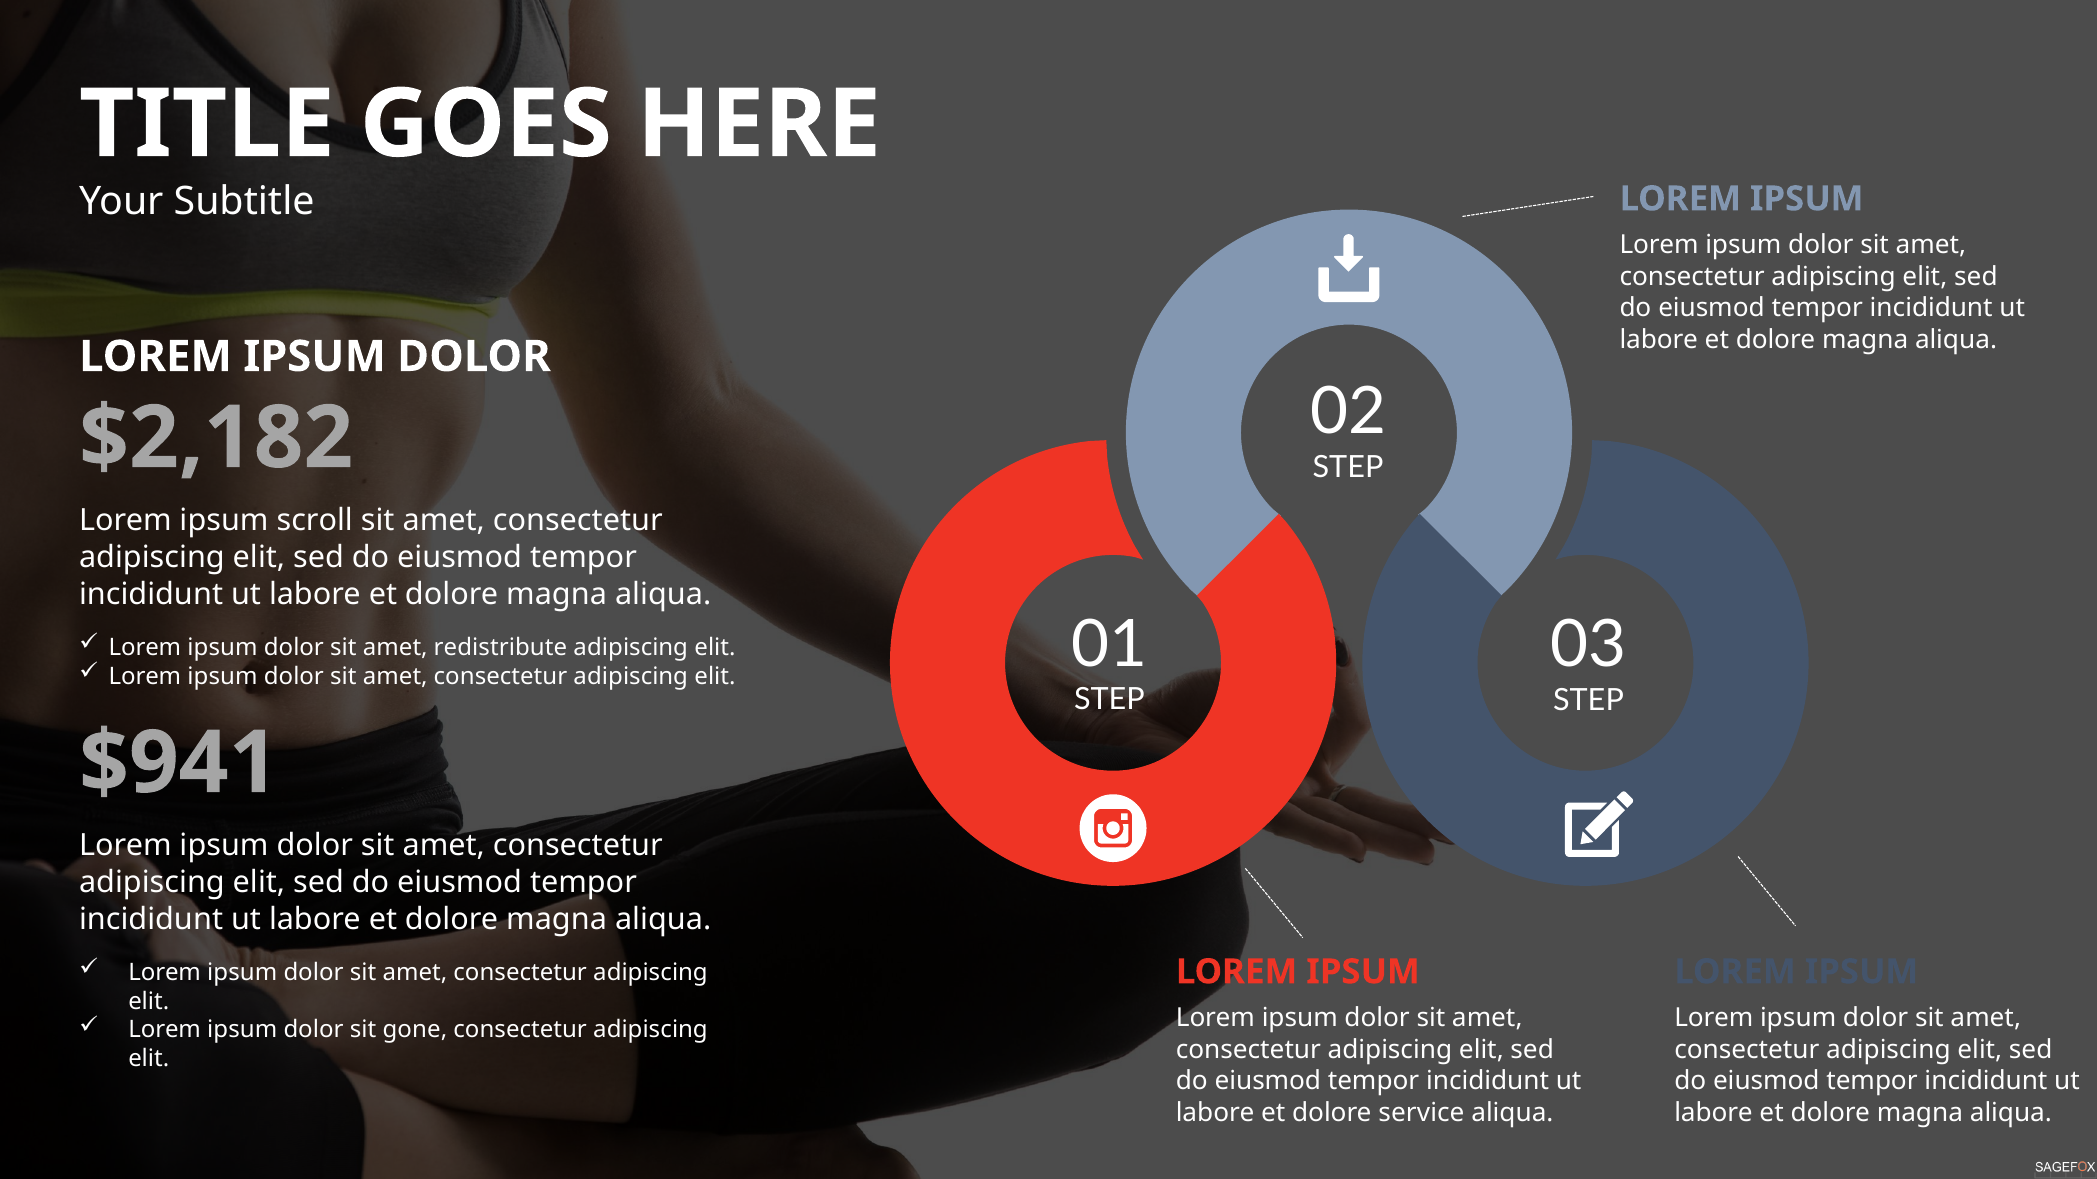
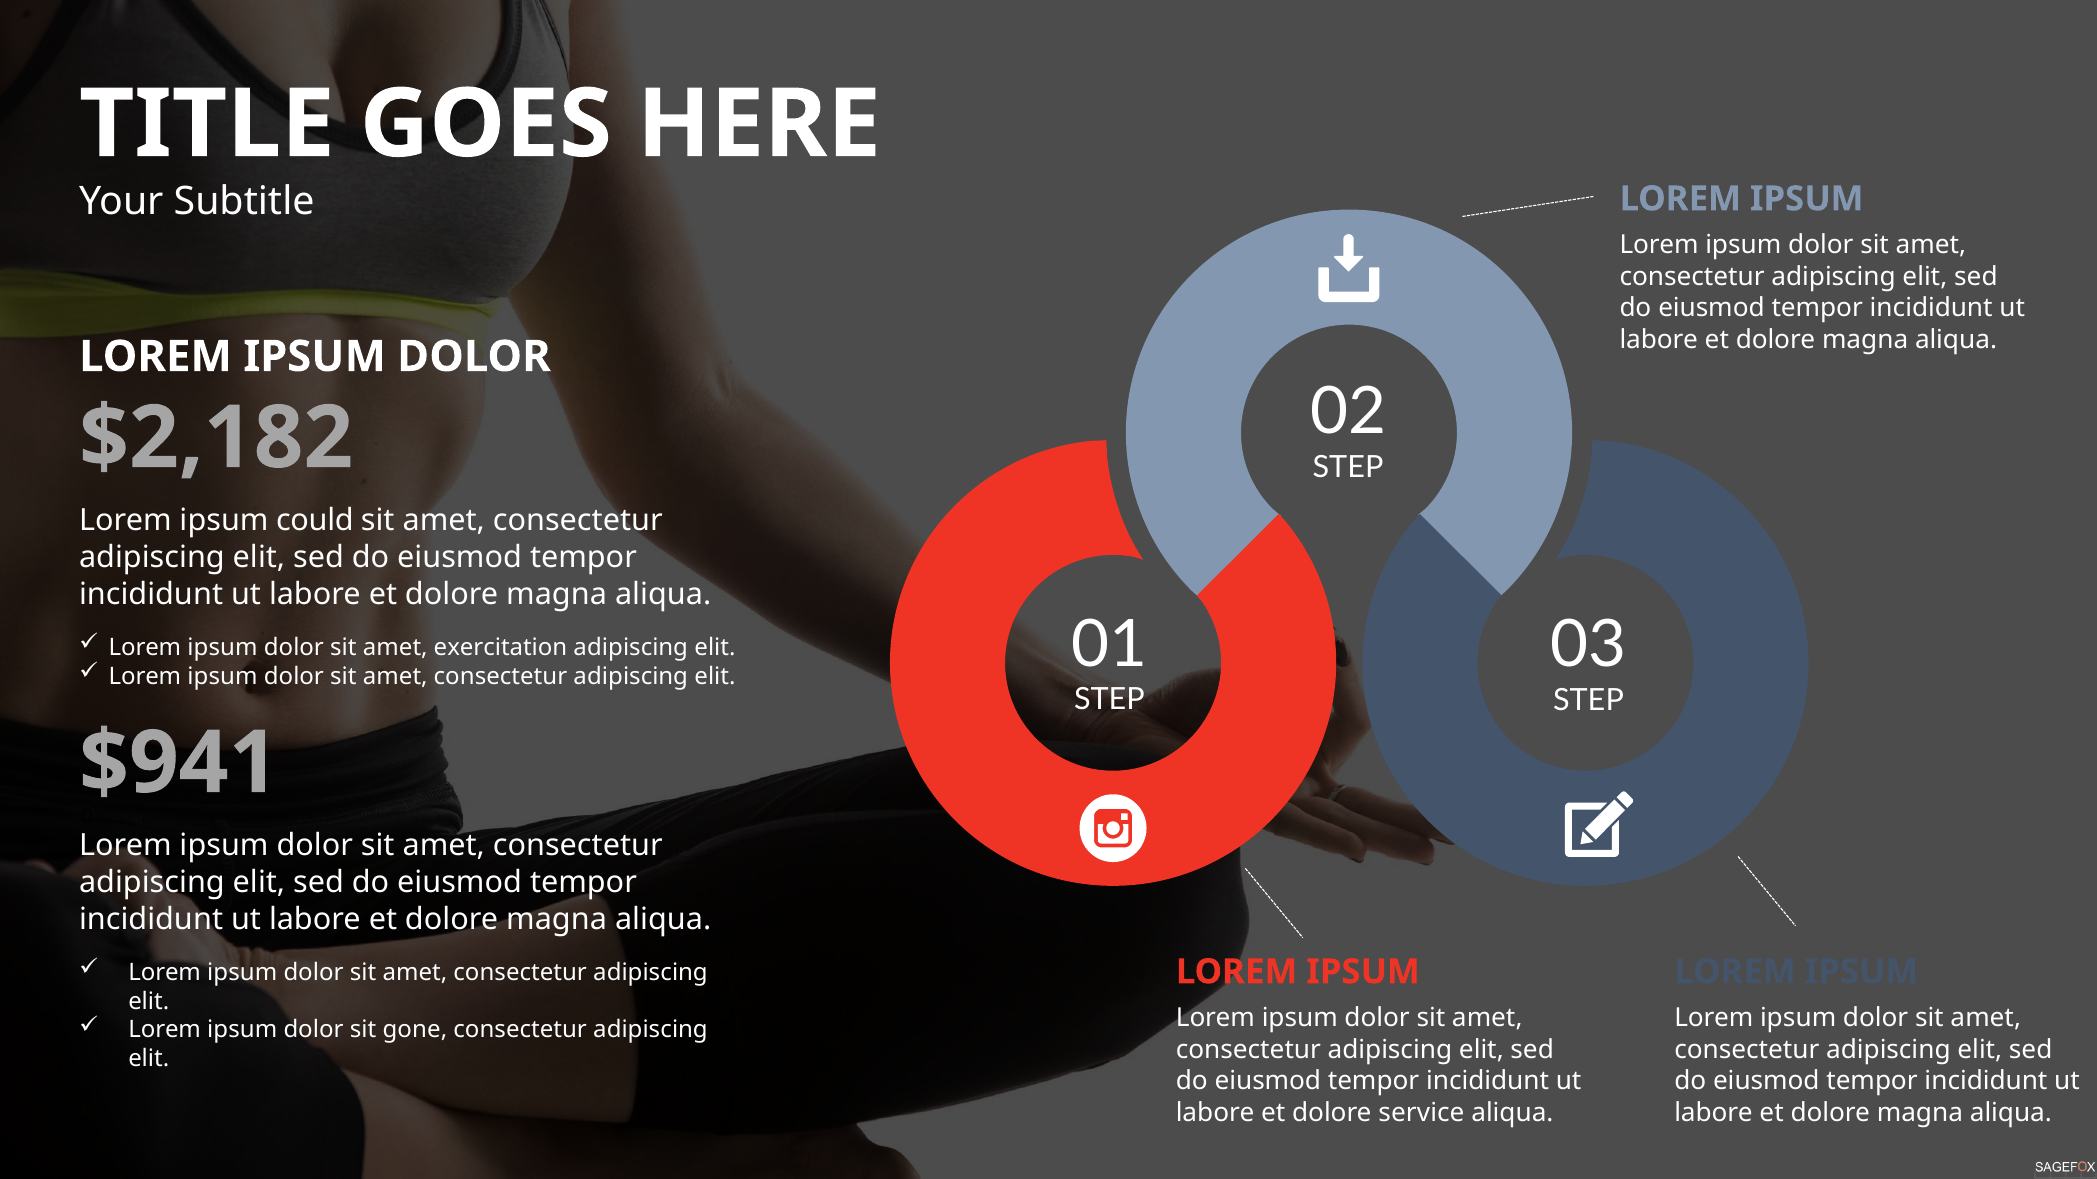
scroll: scroll -> could
redistribute: redistribute -> exercitation
